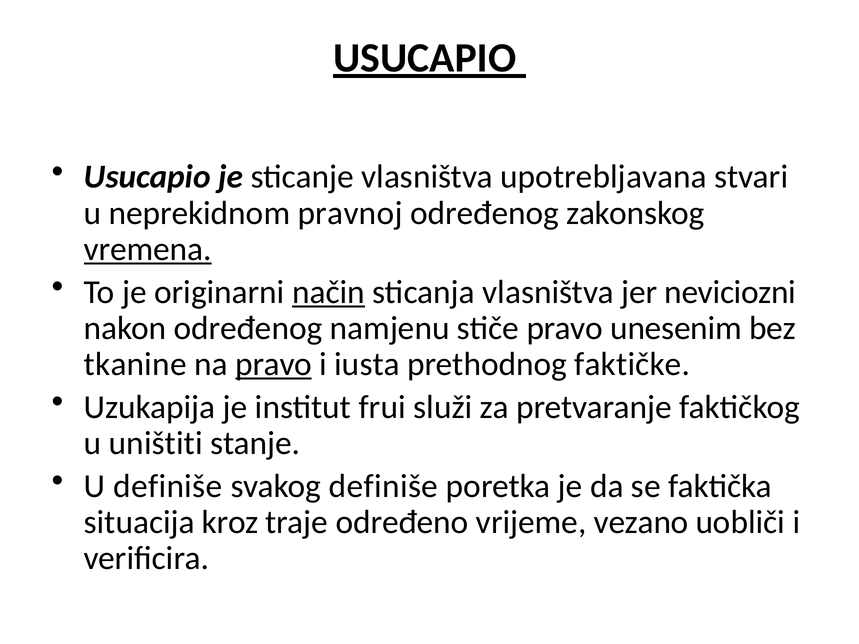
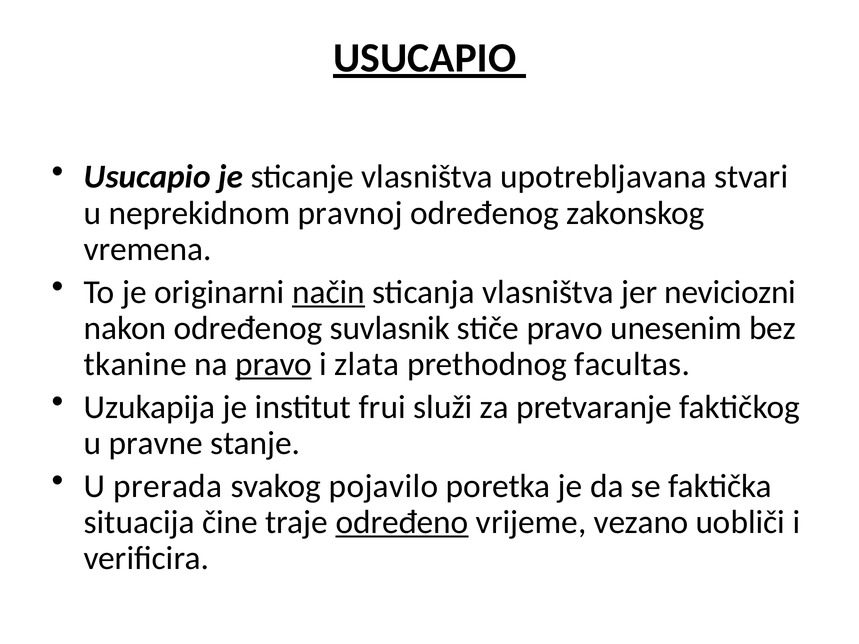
vremena underline: present -> none
namjenu: namjenu -> suvlasnik
iusta: iusta -> zlata
faktičke: faktičke -> facultas
uništiti: uništiti -> pravne
U definiše: definiše -> prerada
svakog definiše: definiše -> pojavilo
kroz: kroz -> čine
određeno underline: none -> present
